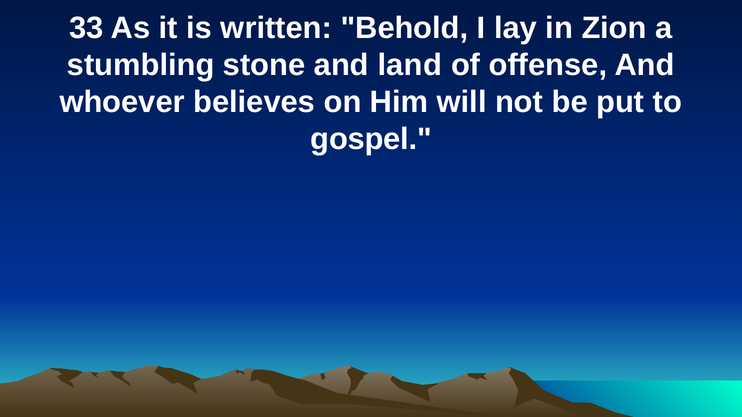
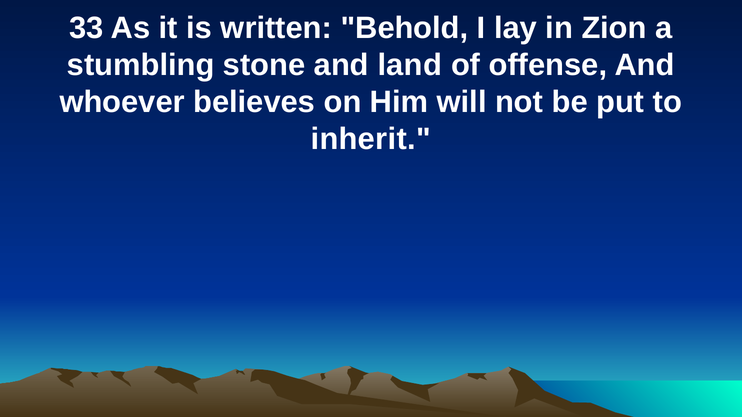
gospel: gospel -> inherit
